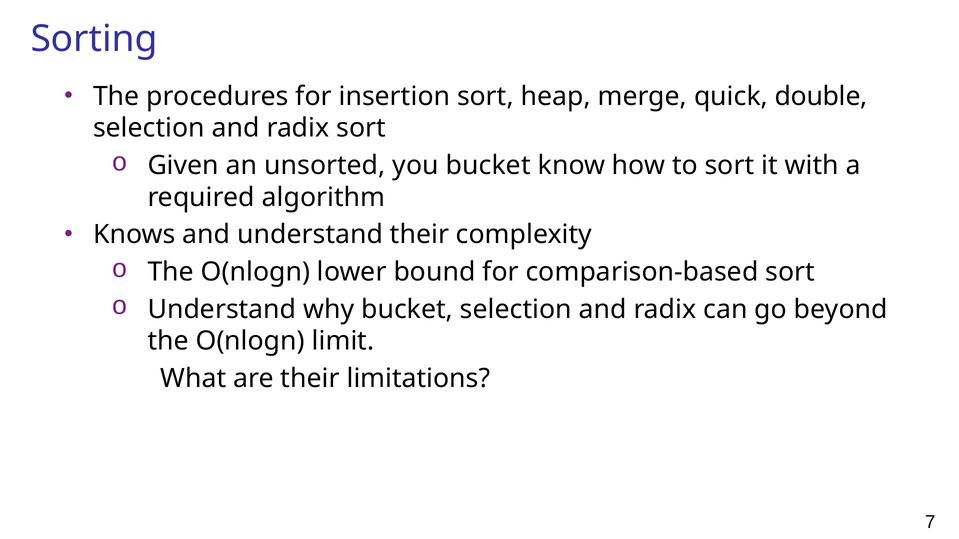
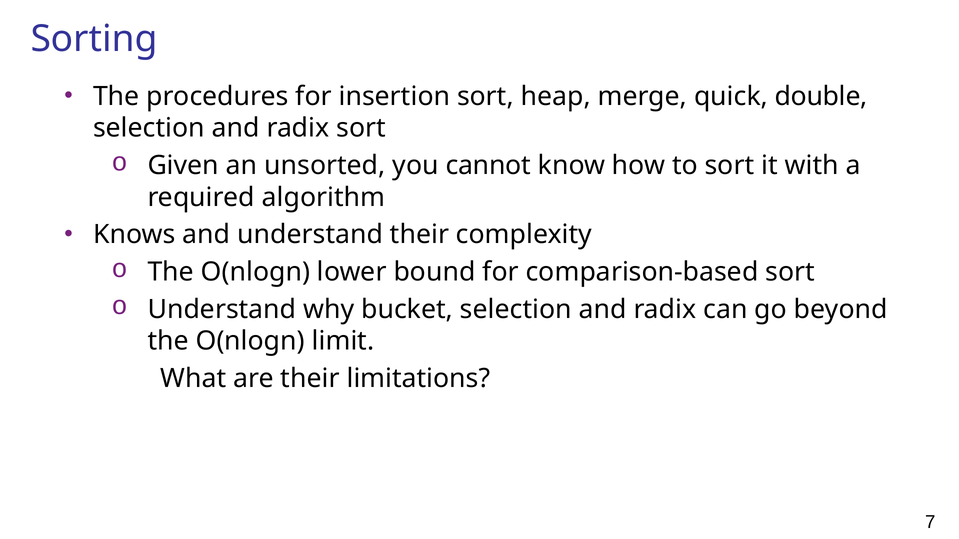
you bucket: bucket -> cannot
